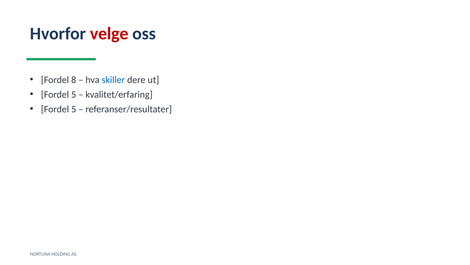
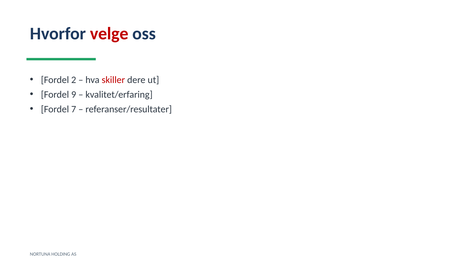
8: 8 -> 2
skiller colour: blue -> red
5 at (74, 94): 5 -> 9
5 at (74, 109): 5 -> 7
